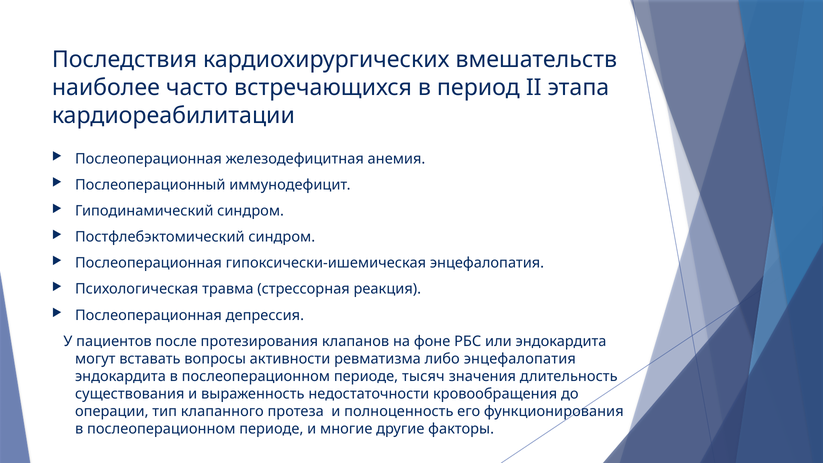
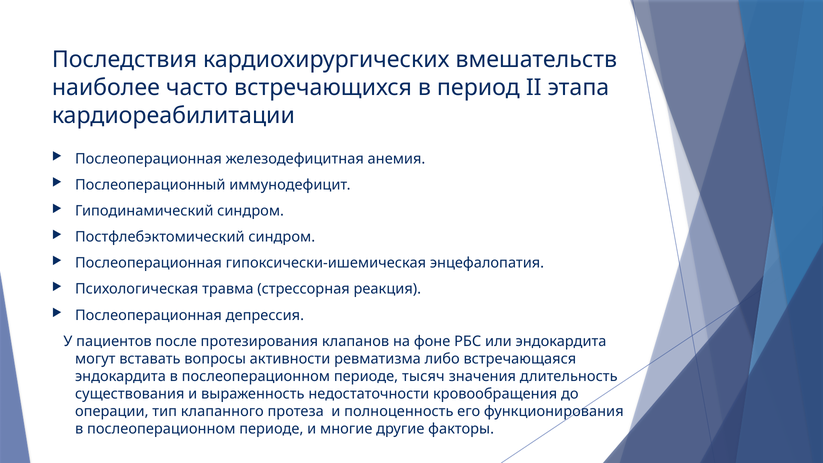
либо энцефалопатия: энцефалопатия -> встречающаяся
